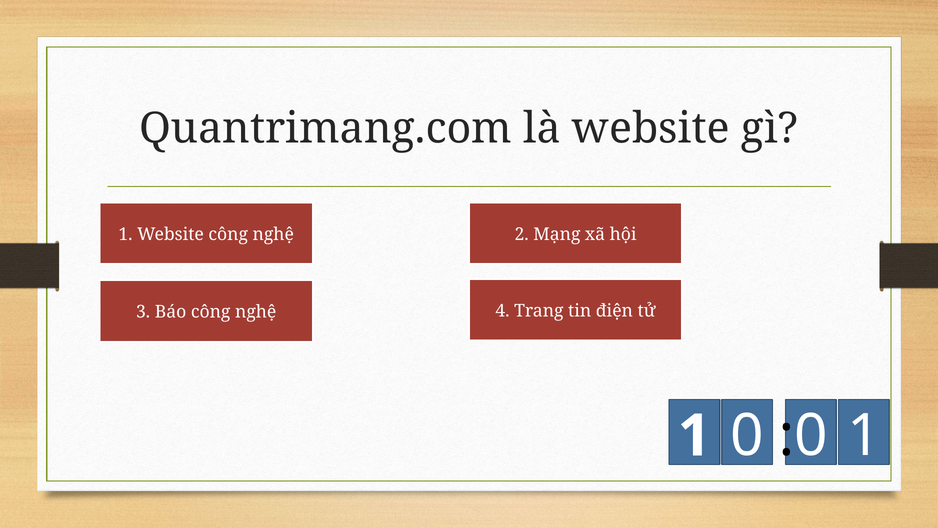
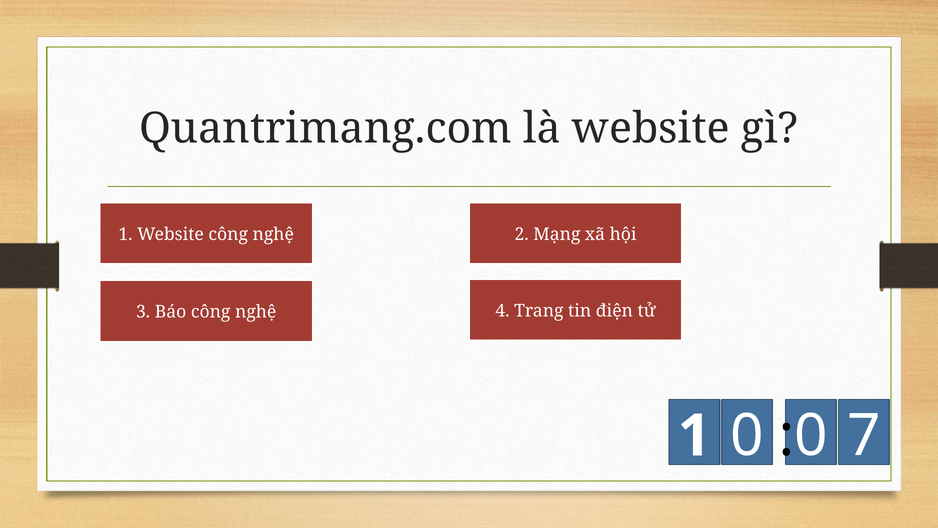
0 1: 1 -> 7
